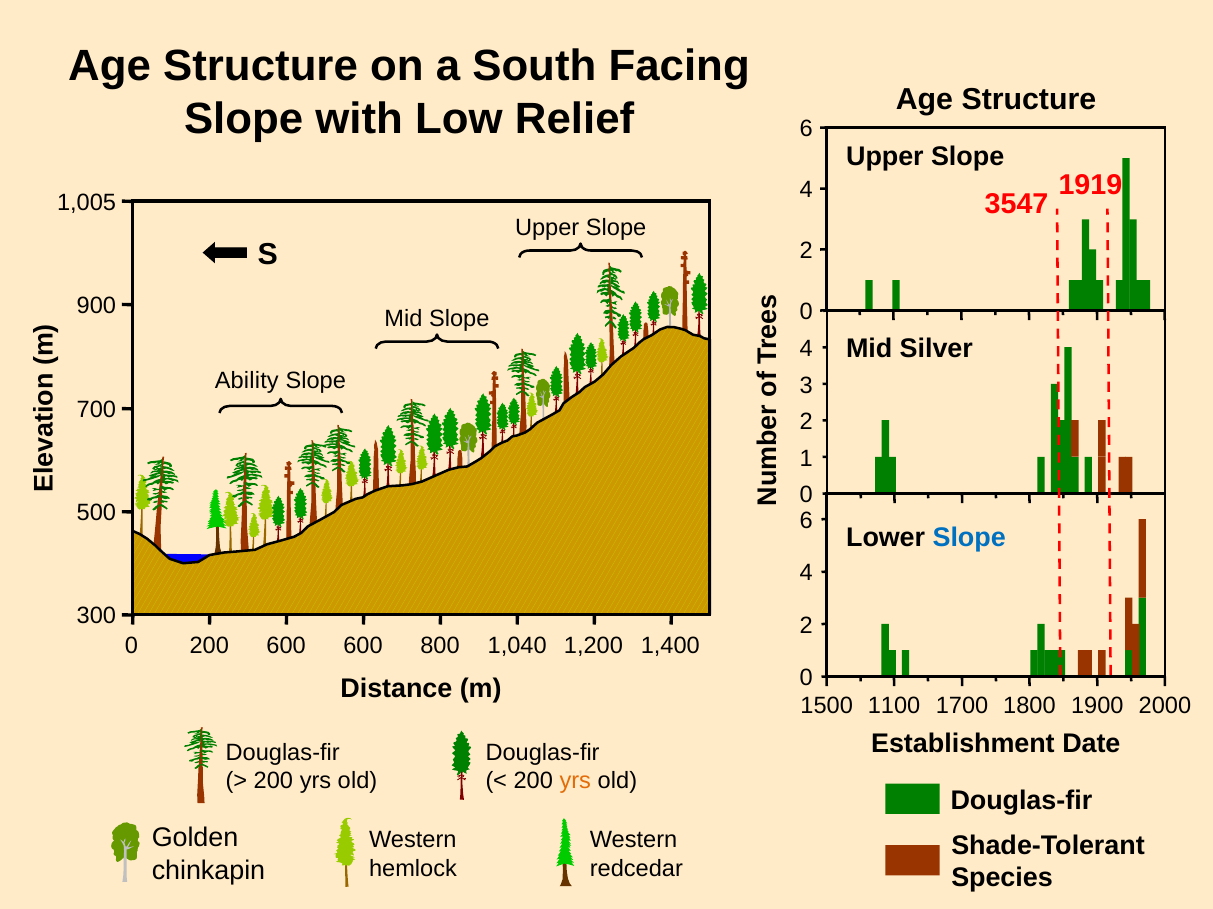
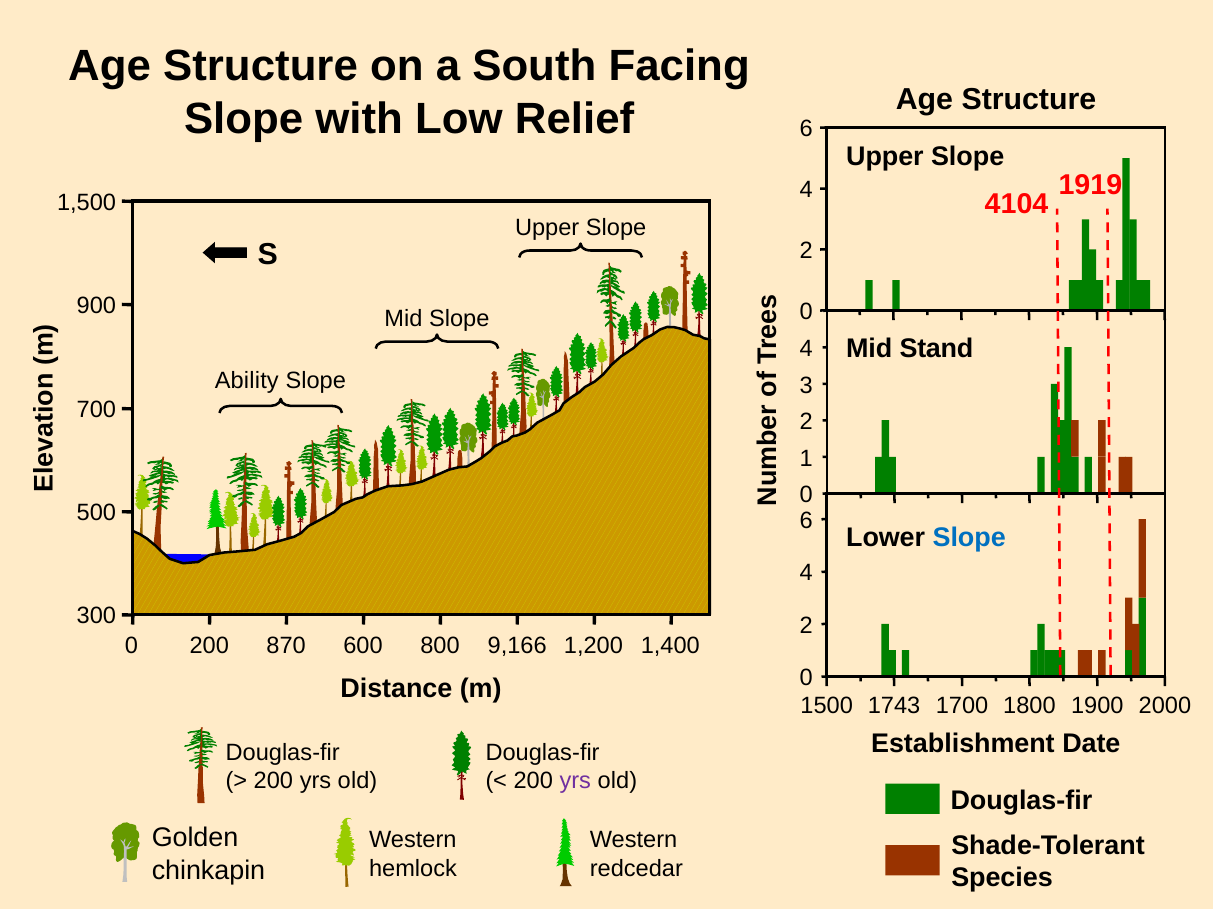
3547: 3547 -> 4104
1,005: 1,005 -> 1,500
Silver: Silver -> Stand
200 600: 600 -> 870
1,040: 1,040 -> 9,166
1100: 1100 -> 1743
yrs at (575, 782) colour: orange -> purple
